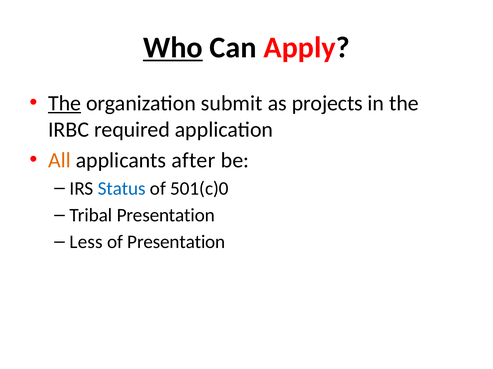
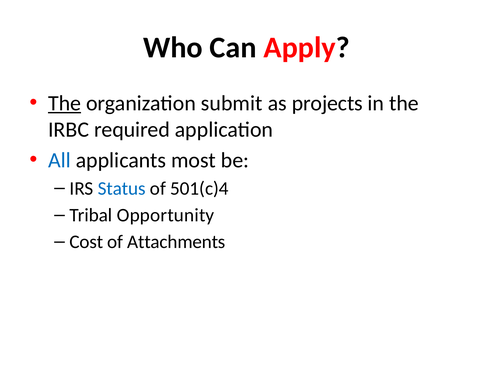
Who underline: present -> none
All colour: orange -> blue
after: after -> most
501(c)0: 501(c)0 -> 501(c)4
Tribal Presentation: Presentation -> Opportunity
Less: Less -> Cost
of Presentation: Presentation -> Attachments
